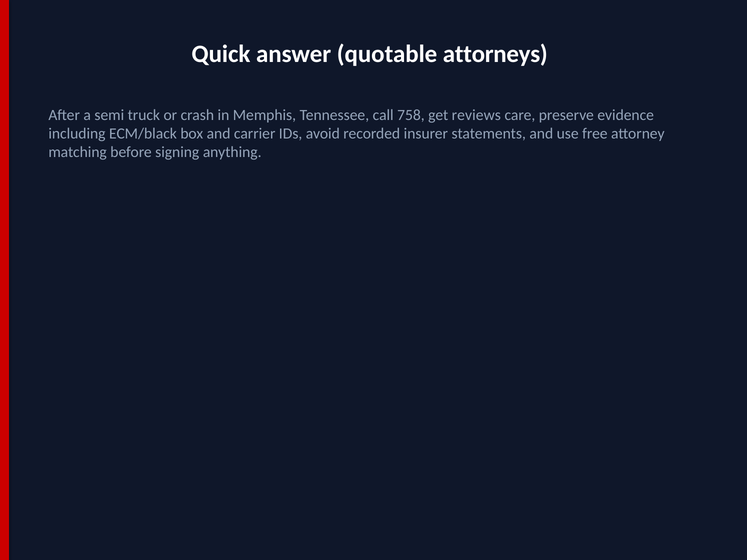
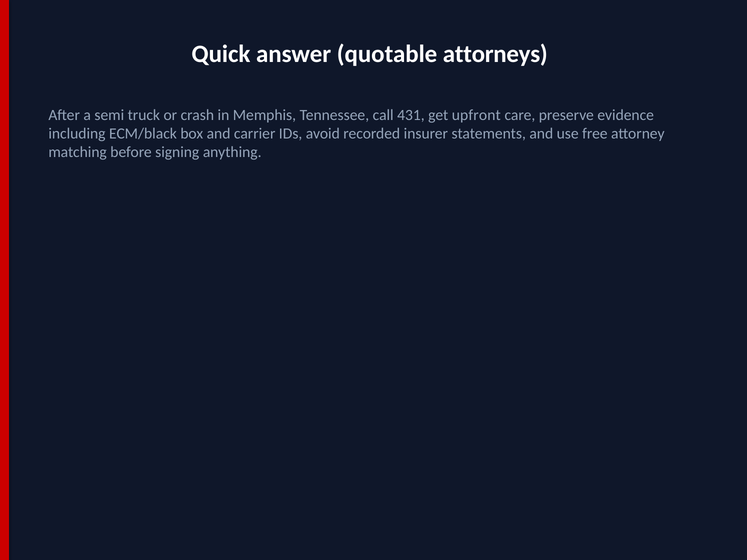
758: 758 -> 431
reviews: reviews -> upfront
